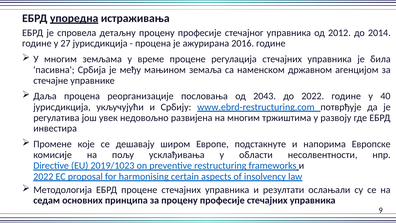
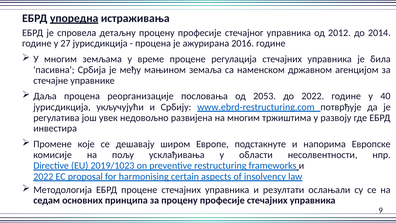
2043: 2043 -> 2053
